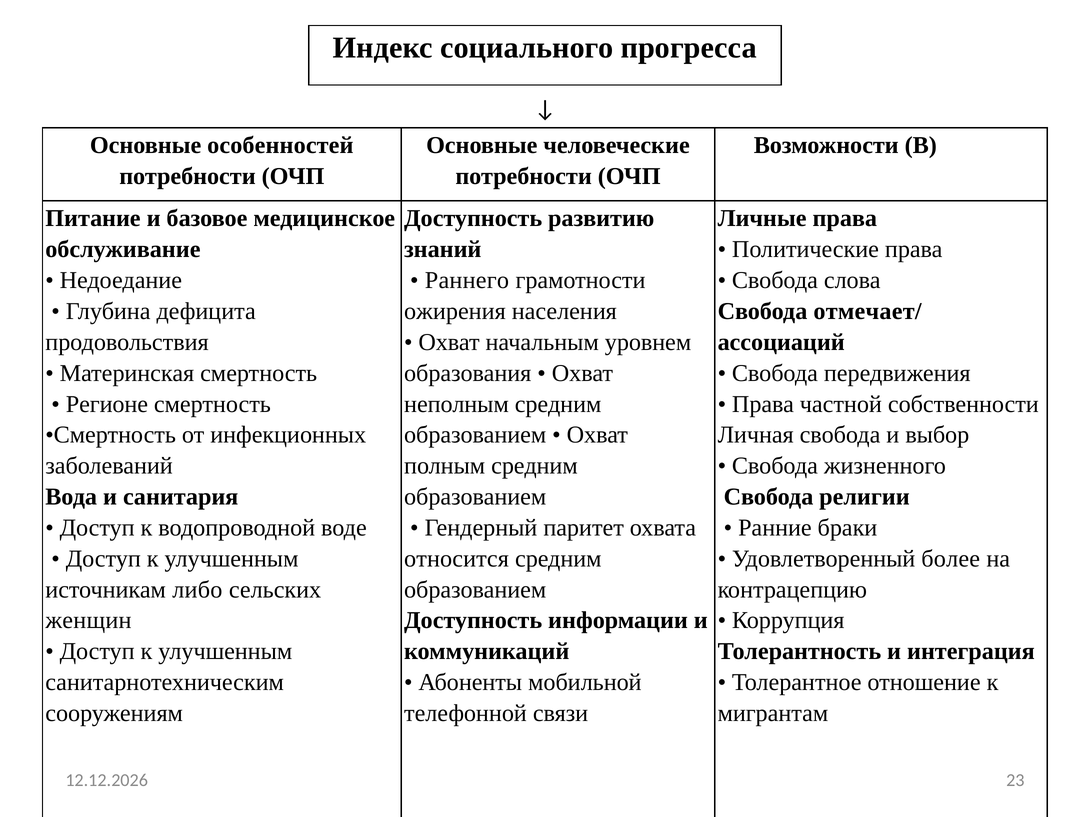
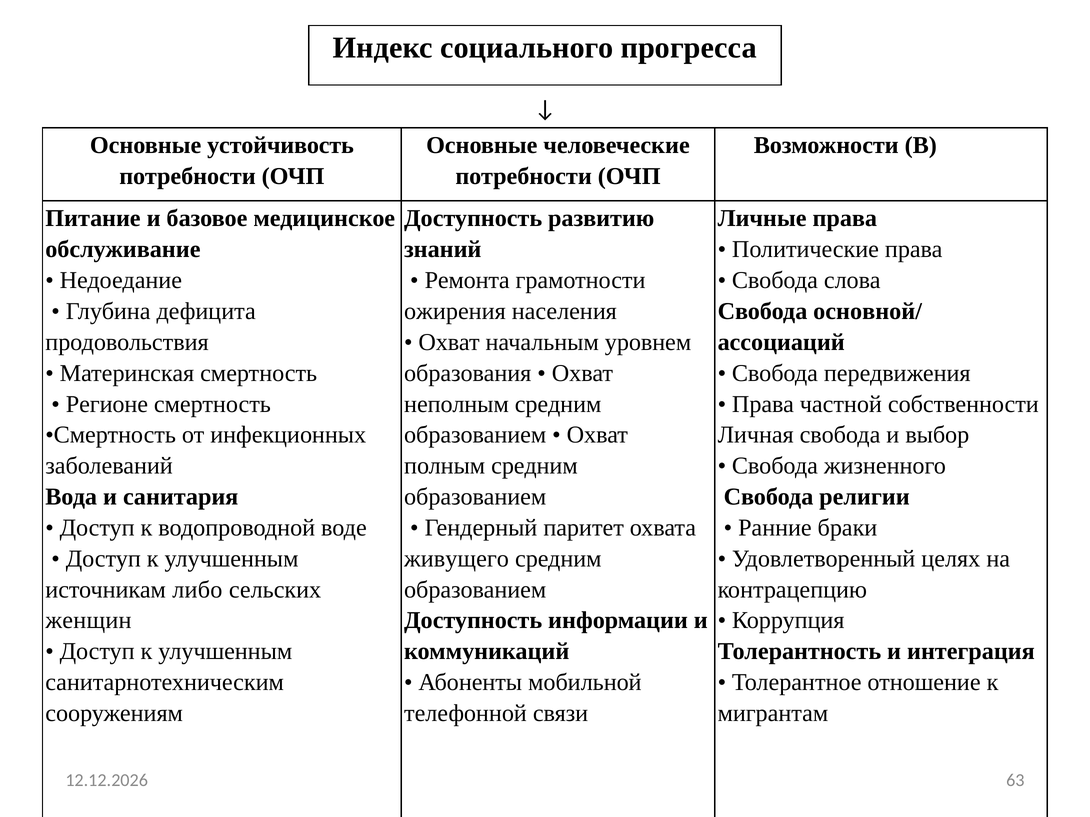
особенностей: особенностей -> устойчивость
Раннего: Раннего -> Ремонта
отмечает/: отмечает/ -> основной/
относится: относится -> живущего
более: более -> целях
23: 23 -> 63
